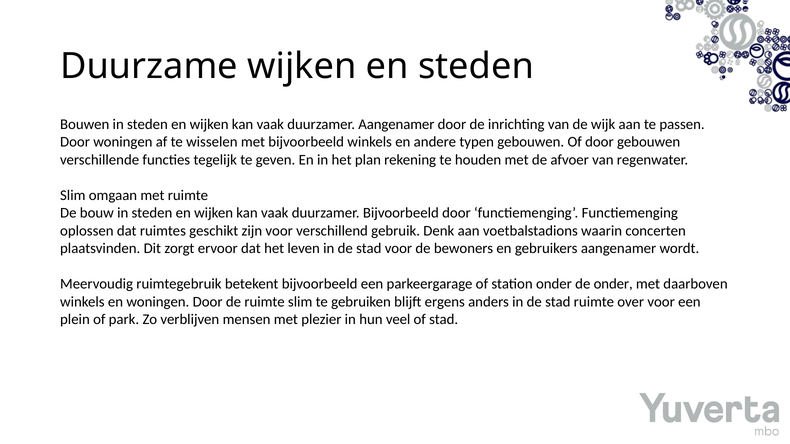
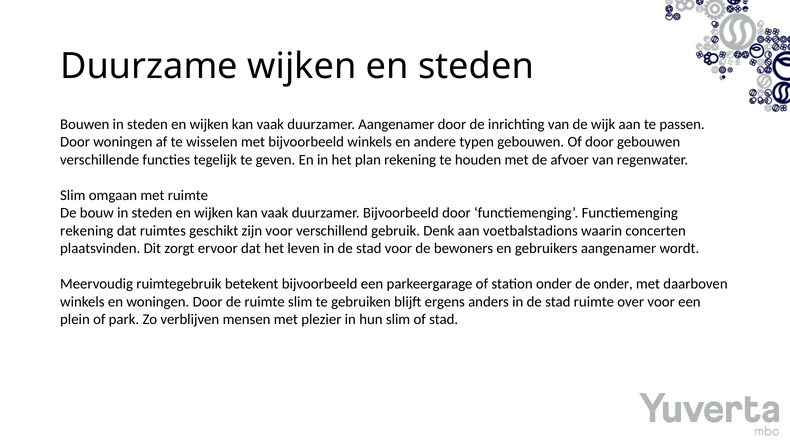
oplossen at (87, 231): oplossen -> rekening
hun veel: veel -> slim
